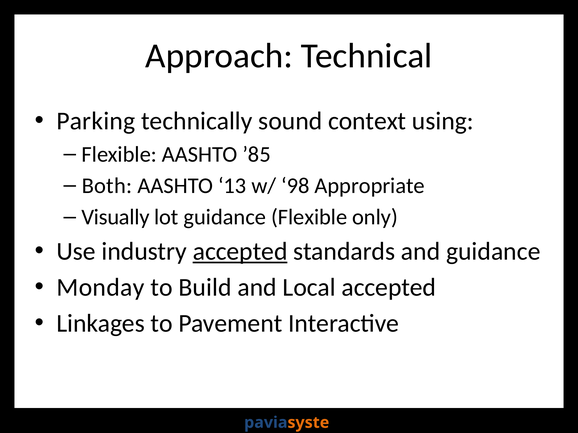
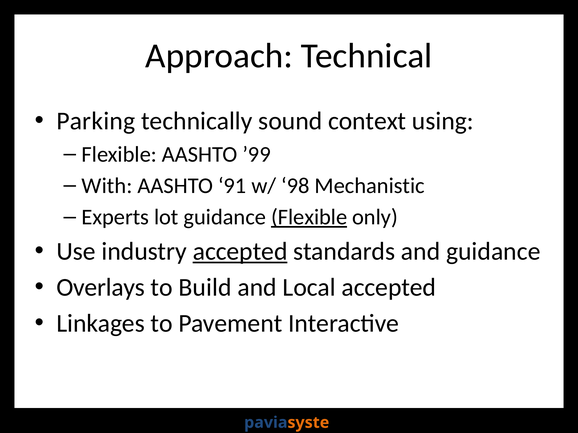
’85: ’85 -> ’99
Both: Both -> With
13: 13 -> 91
Appropriate: Appropriate -> Mechanistic
Visually: Visually -> Experts
Flexible at (309, 217) underline: none -> present
Monday: Monday -> Overlays
